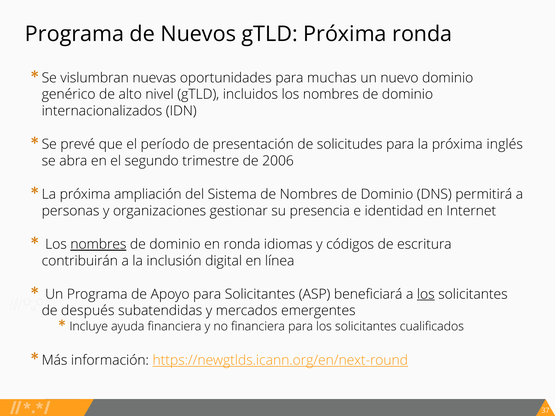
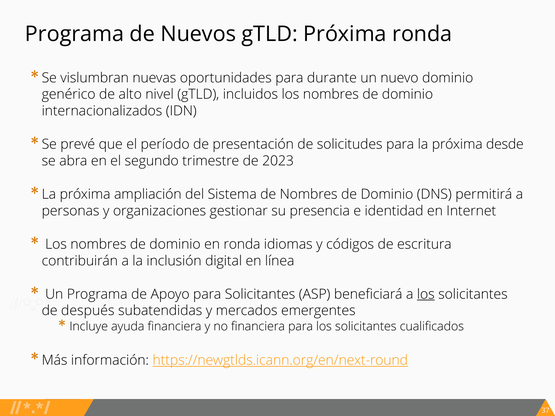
muchas: muchas -> durante
inglés: inglés -> desde
2006: 2006 -> 2023
nombres at (98, 244) underline: present -> none
